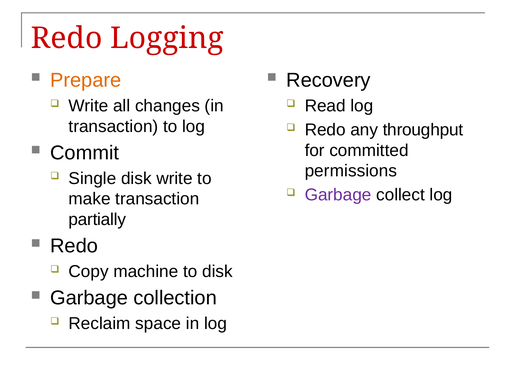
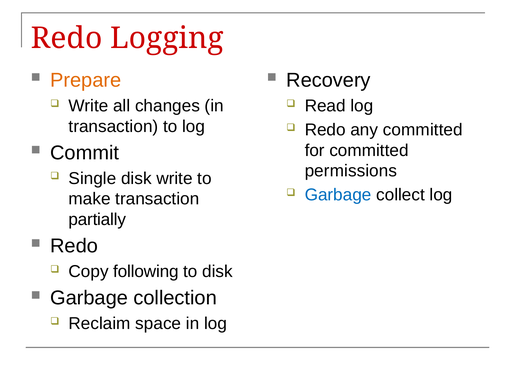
any throughput: throughput -> committed
Garbage at (338, 195) colour: purple -> blue
machine: machine -> following
